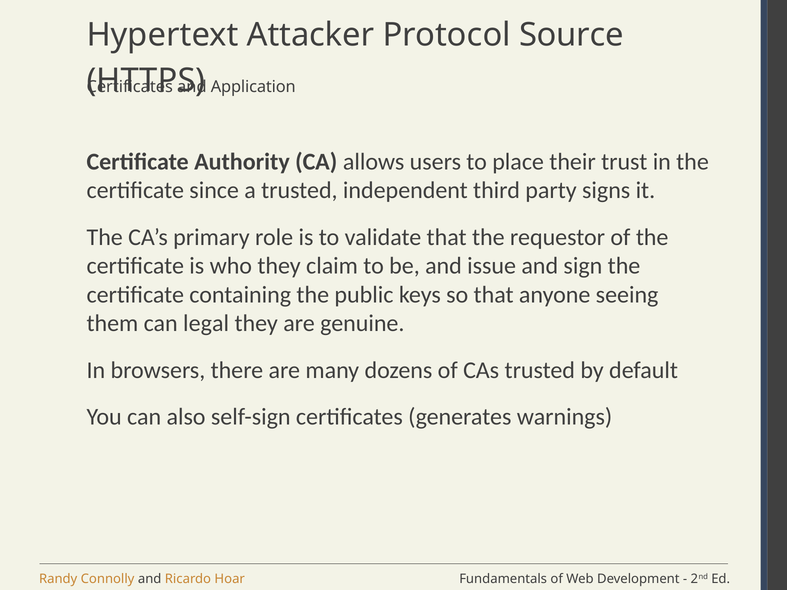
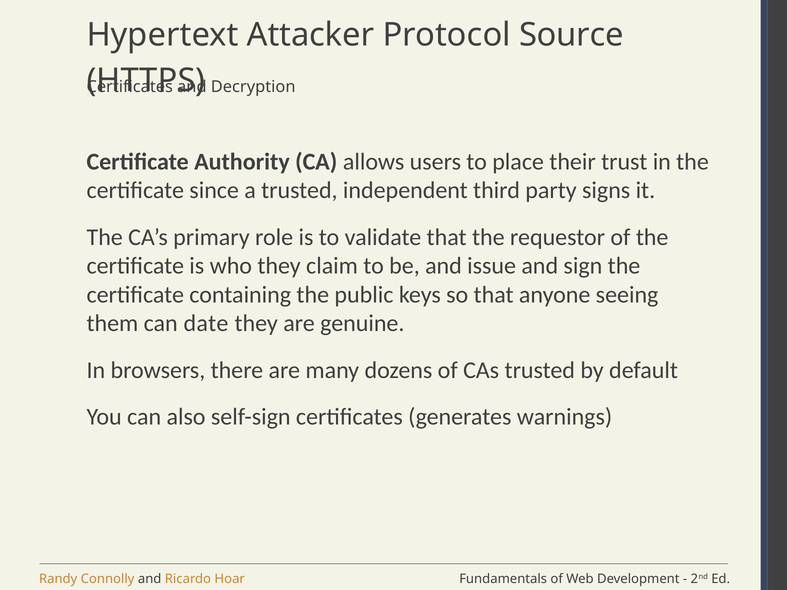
Application: Application -> Decryption
legal: legal -> date
